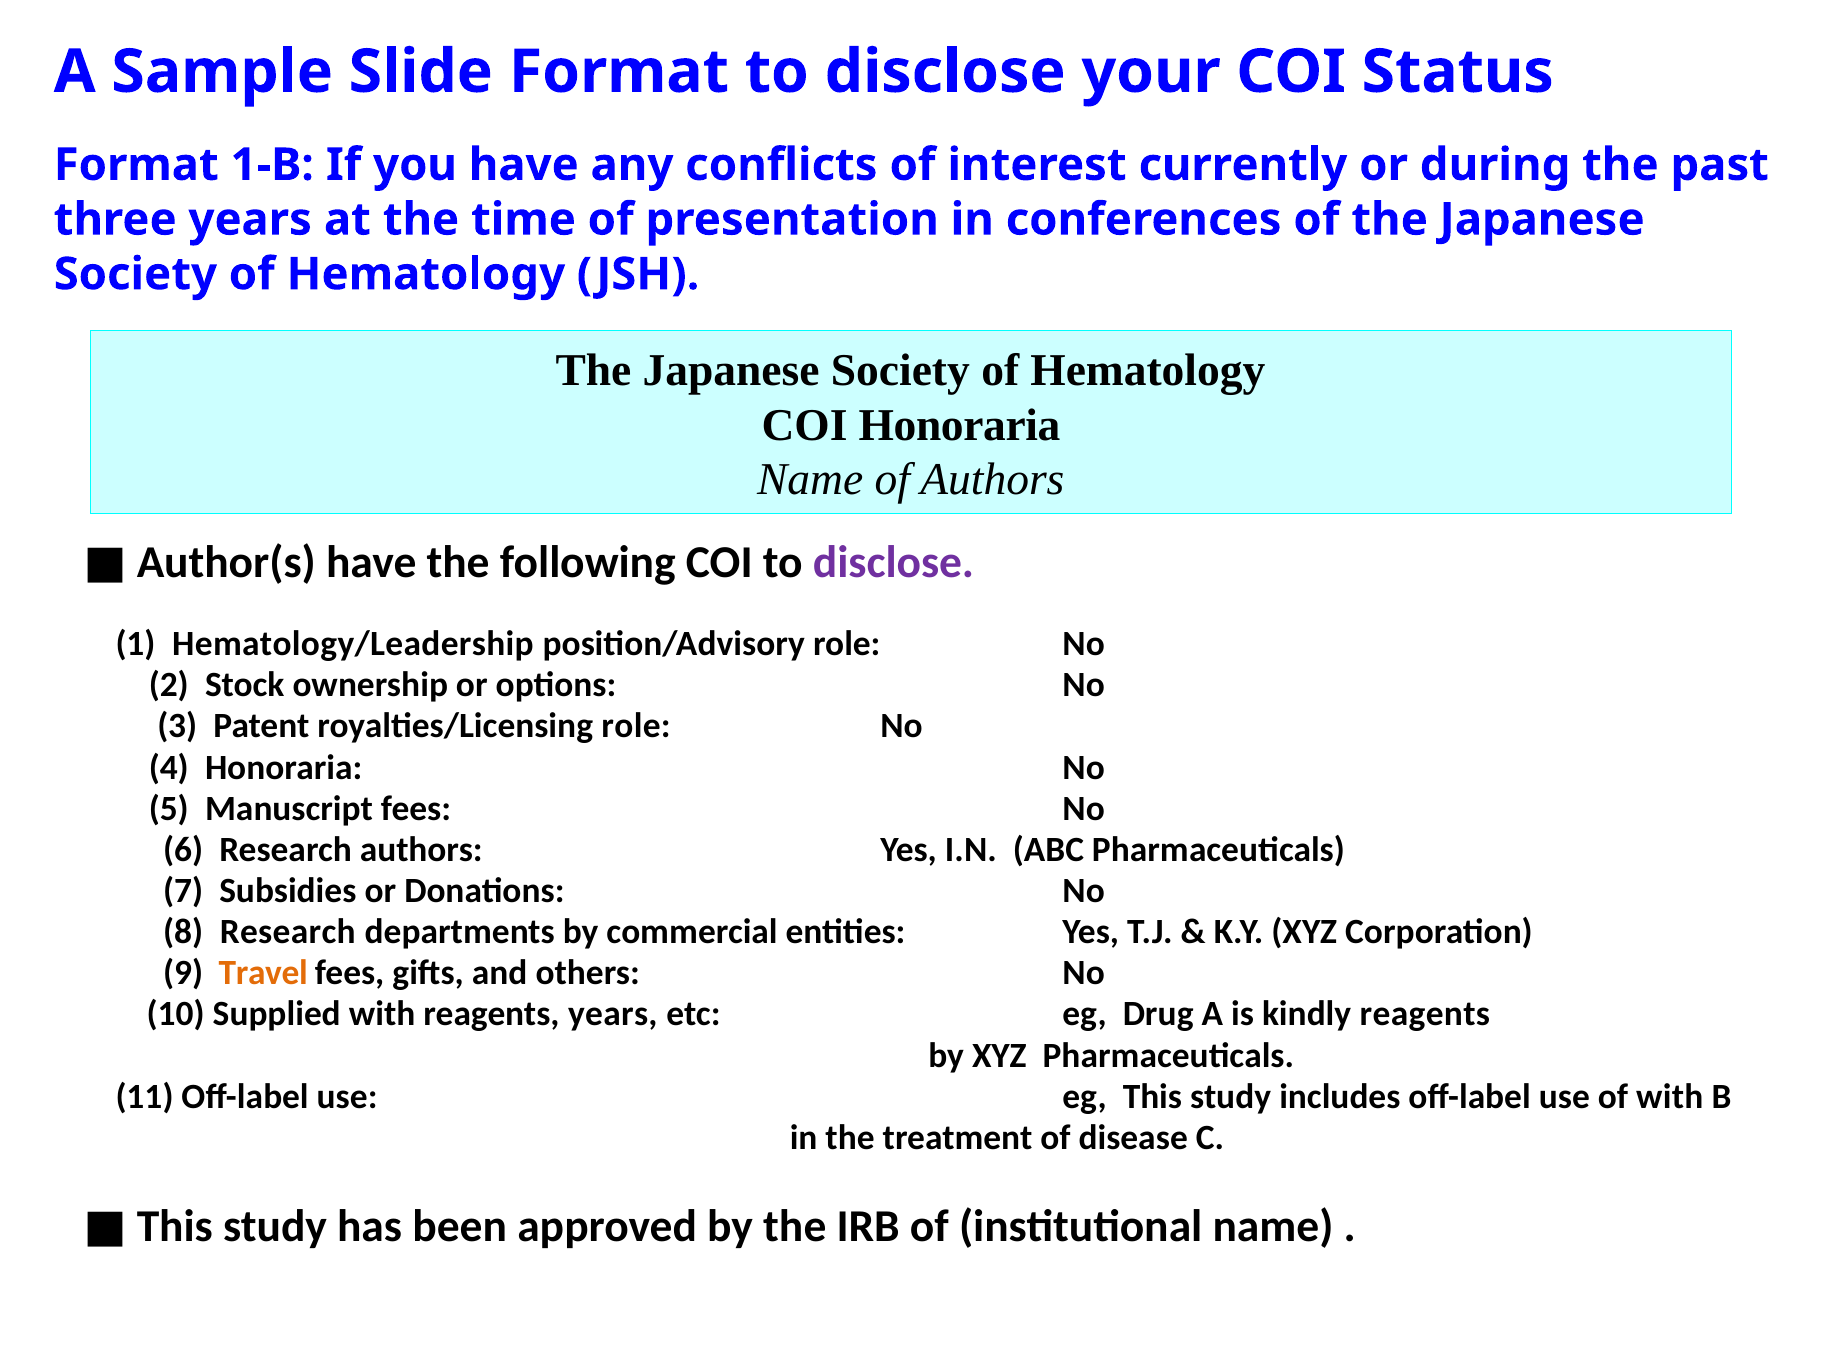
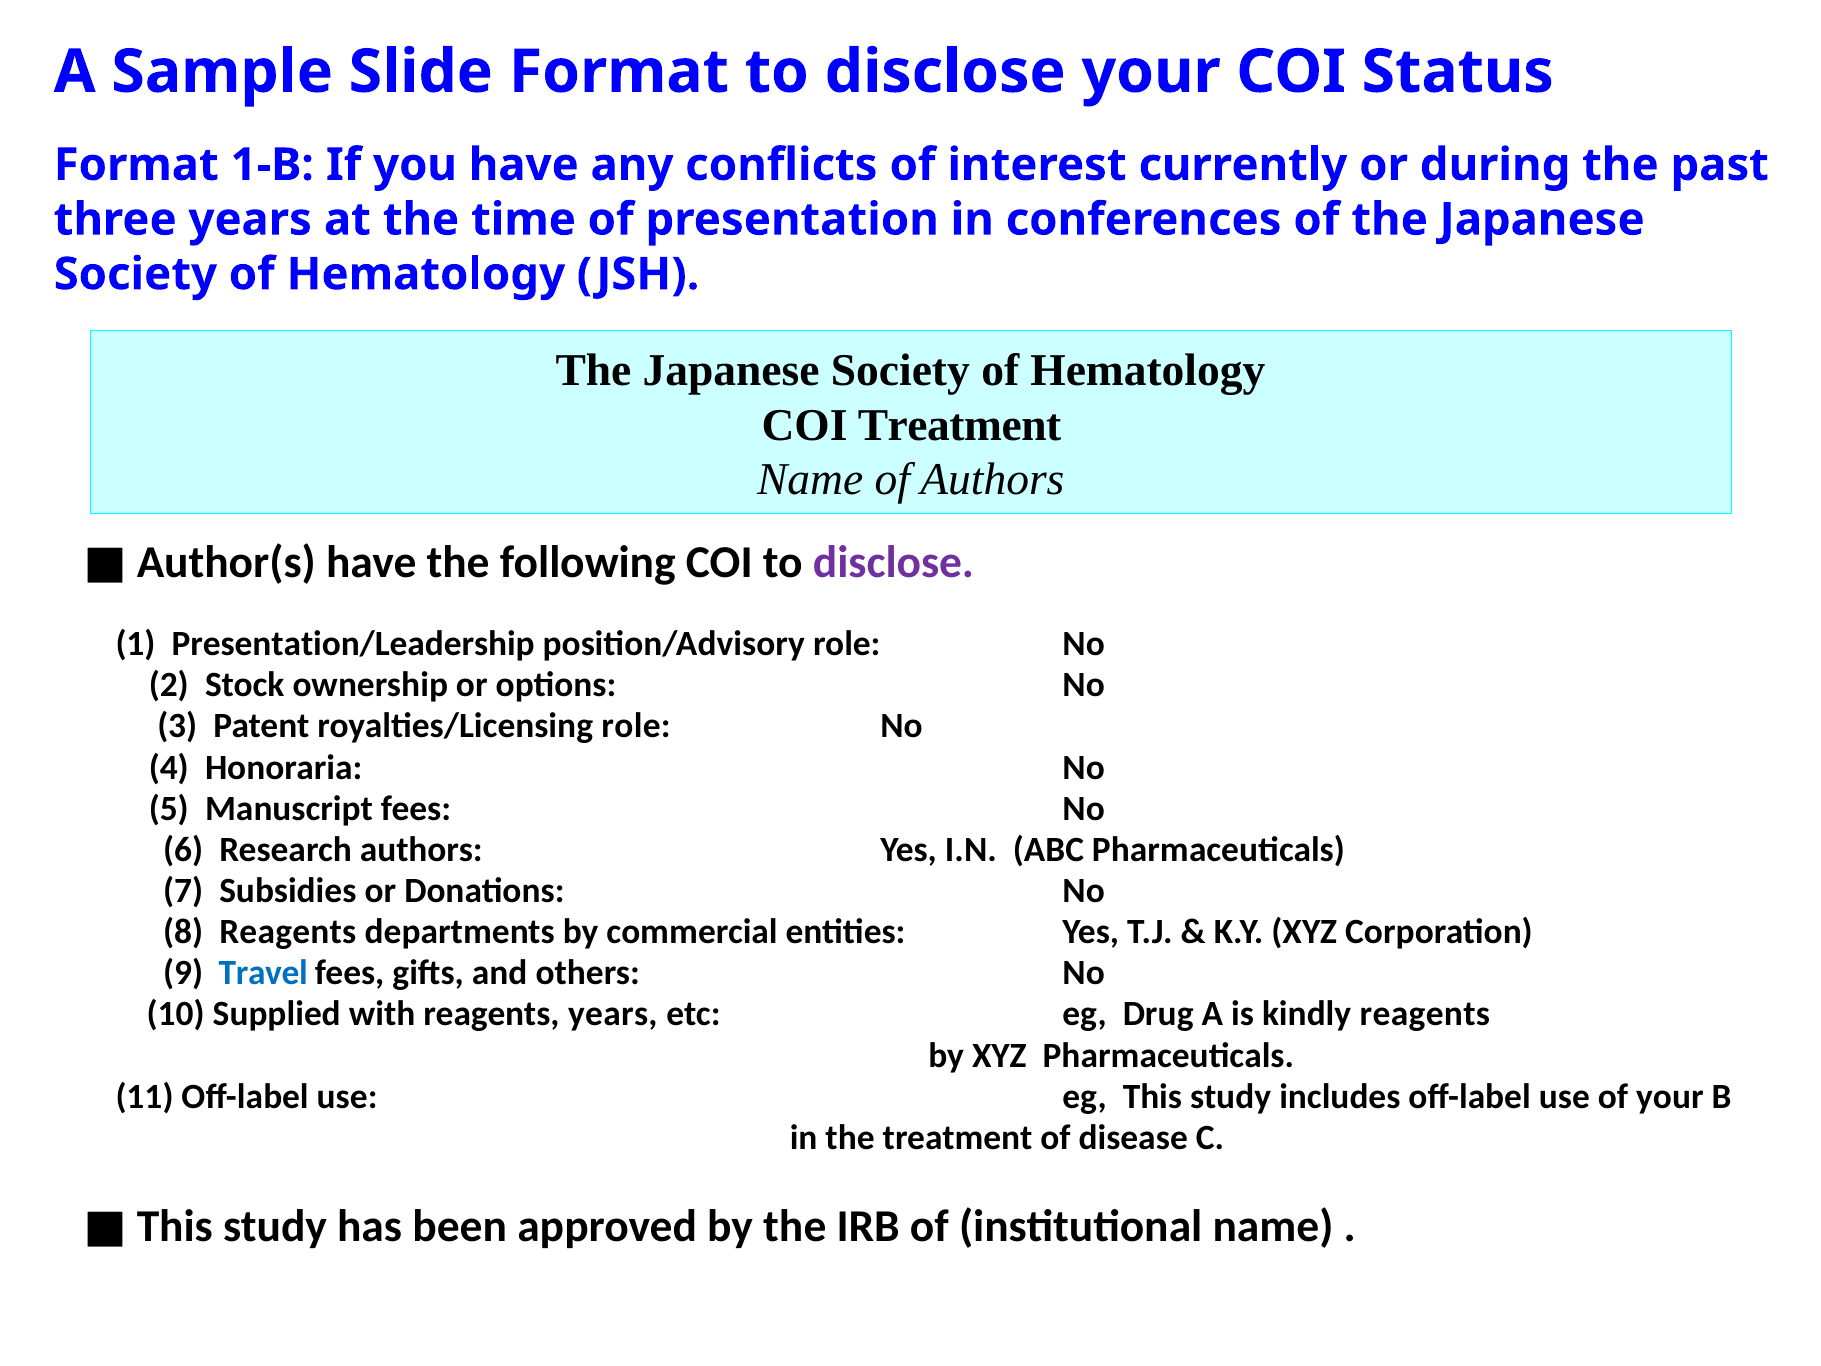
COI Honoraria: Honoraria -> Treatment
Hematology/Leadership: Hematology/Leadership -> Presentation/Leadership
8 Research: Research -> Reagents
Travel colour: orange -> blue
of with: with -> your
